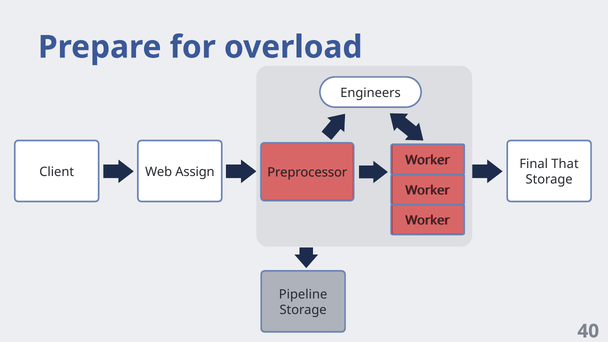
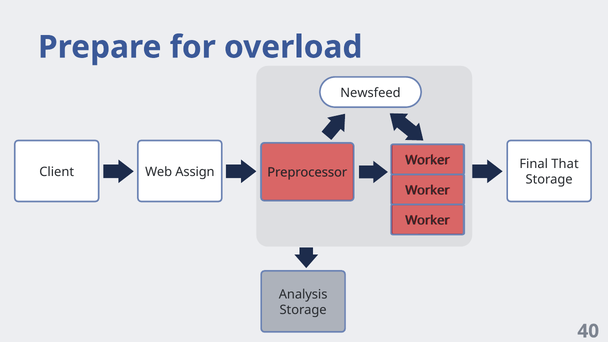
Engineers: Engineers -> Newsfeed
Pipeline: Pipeline -> Analysis
